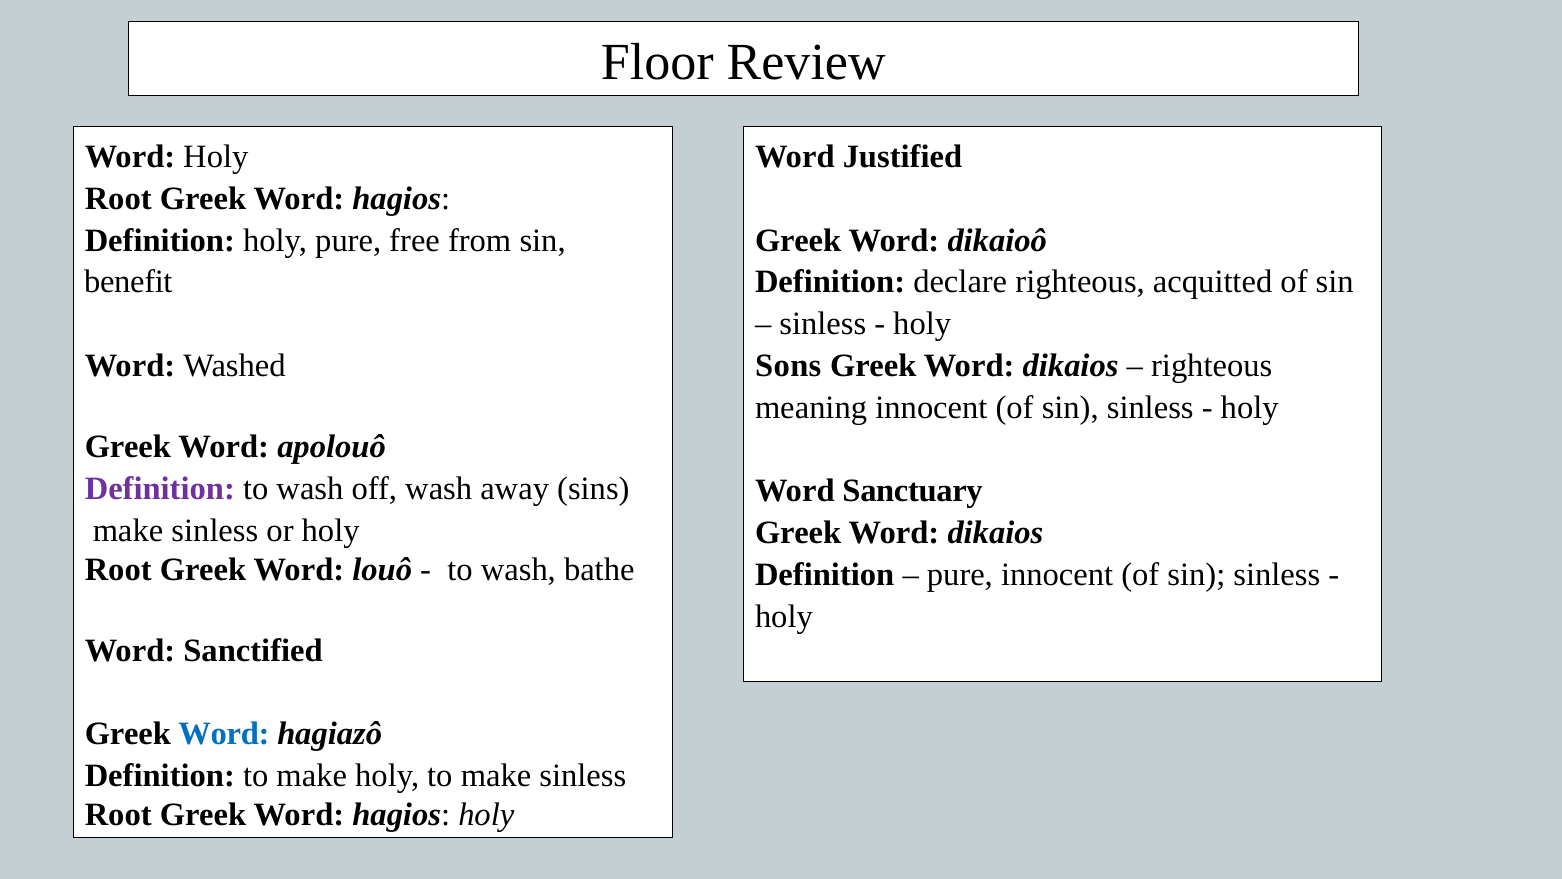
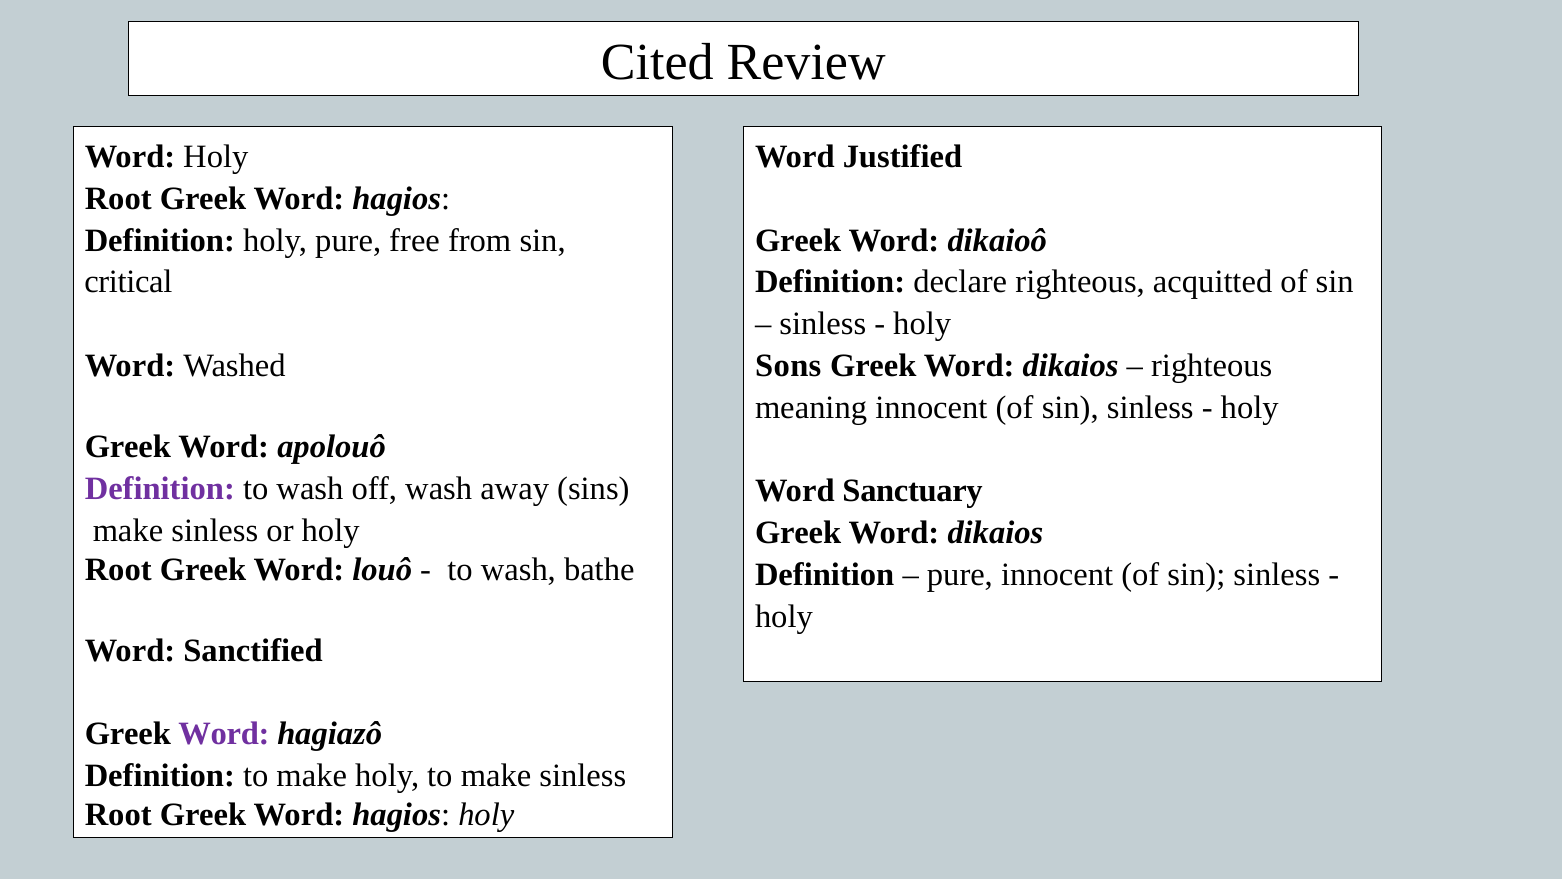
Floor: Floor -> Cited
benefit: benefit -> critical
Word at (224, 734) colour: blue -> purple
